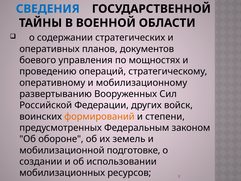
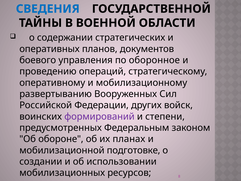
мощностях: мощностях -> оборонное
формирований colour: orange -> purple
земель: земель -> планах
